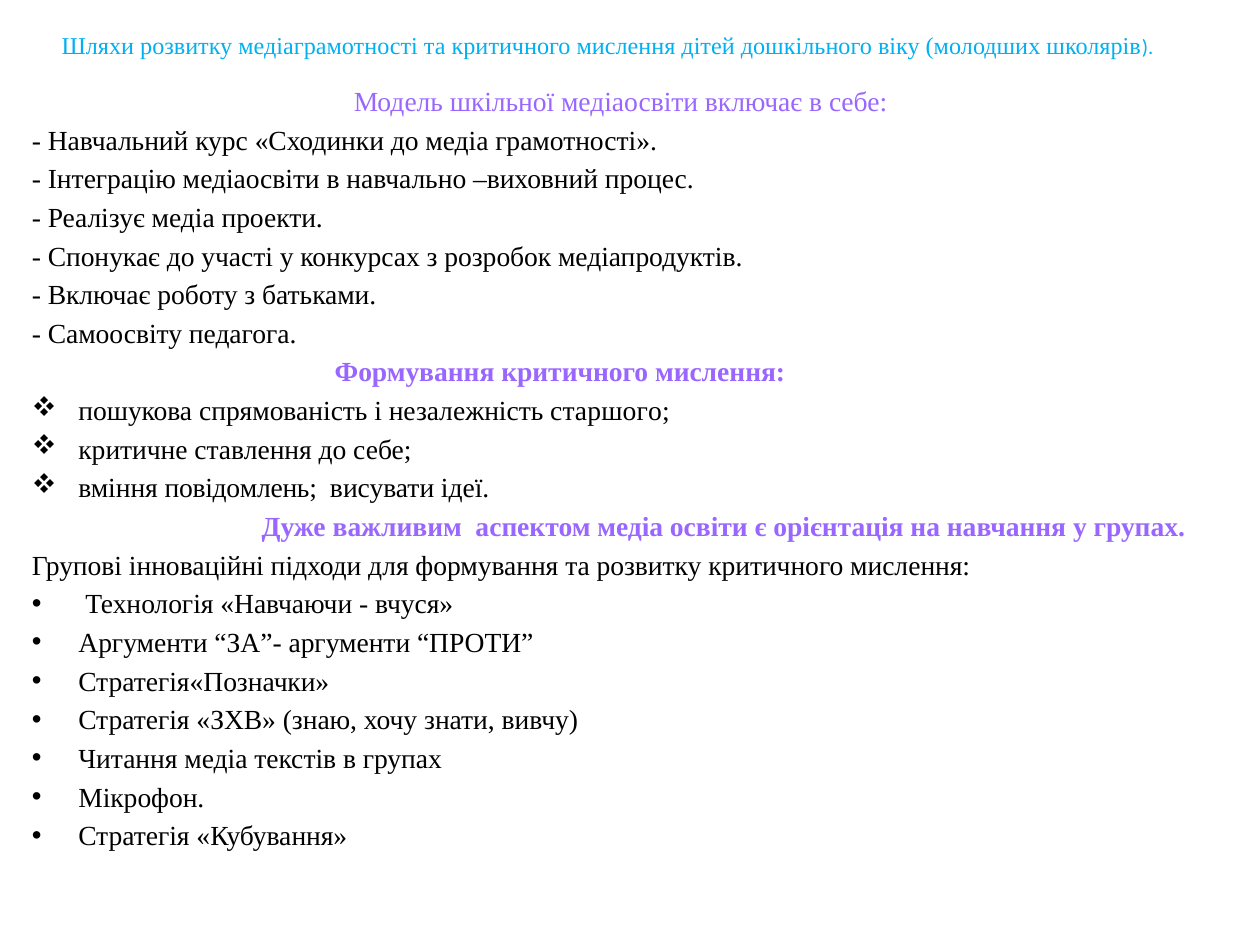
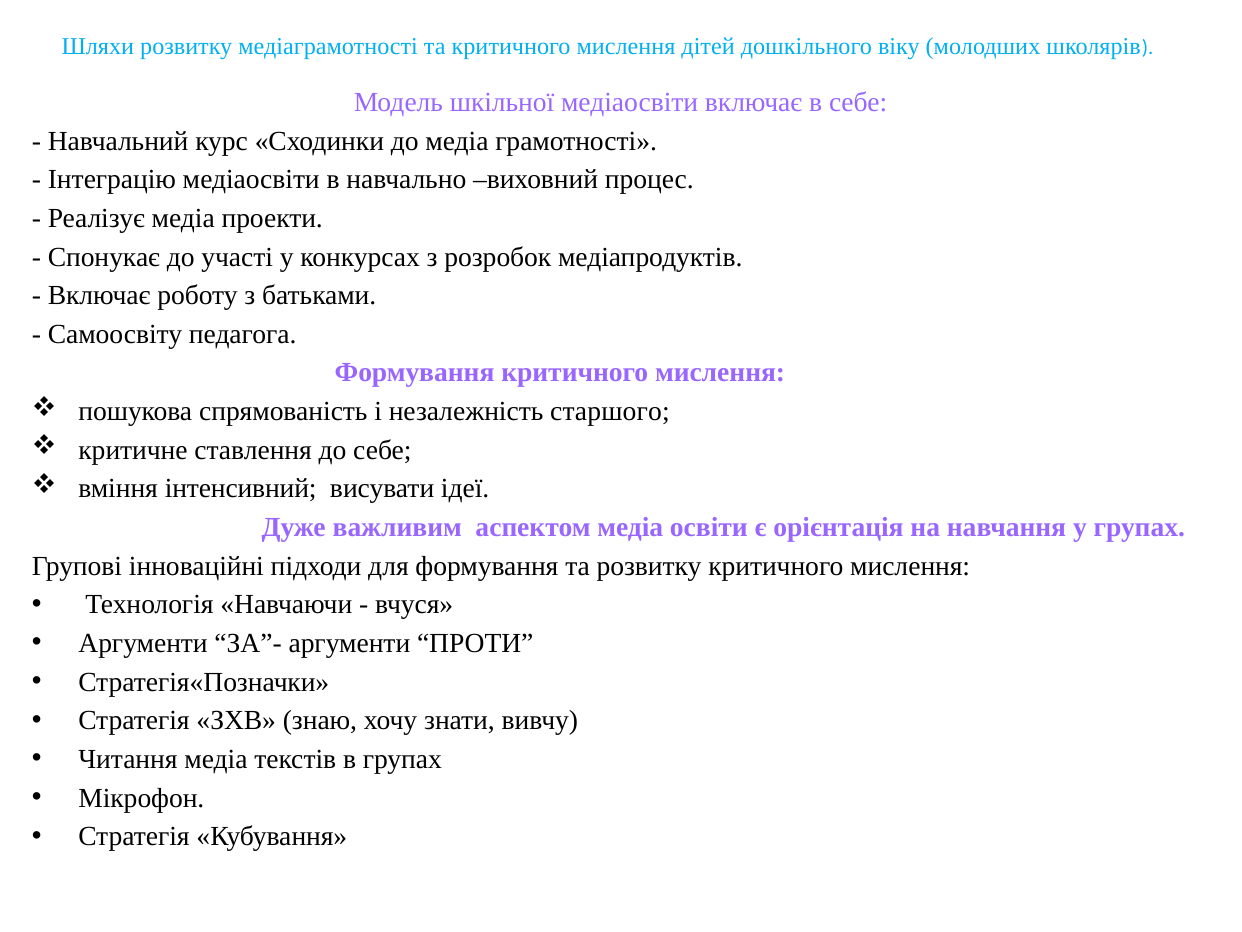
повідомлень: повідомлень -> інтенсивний
